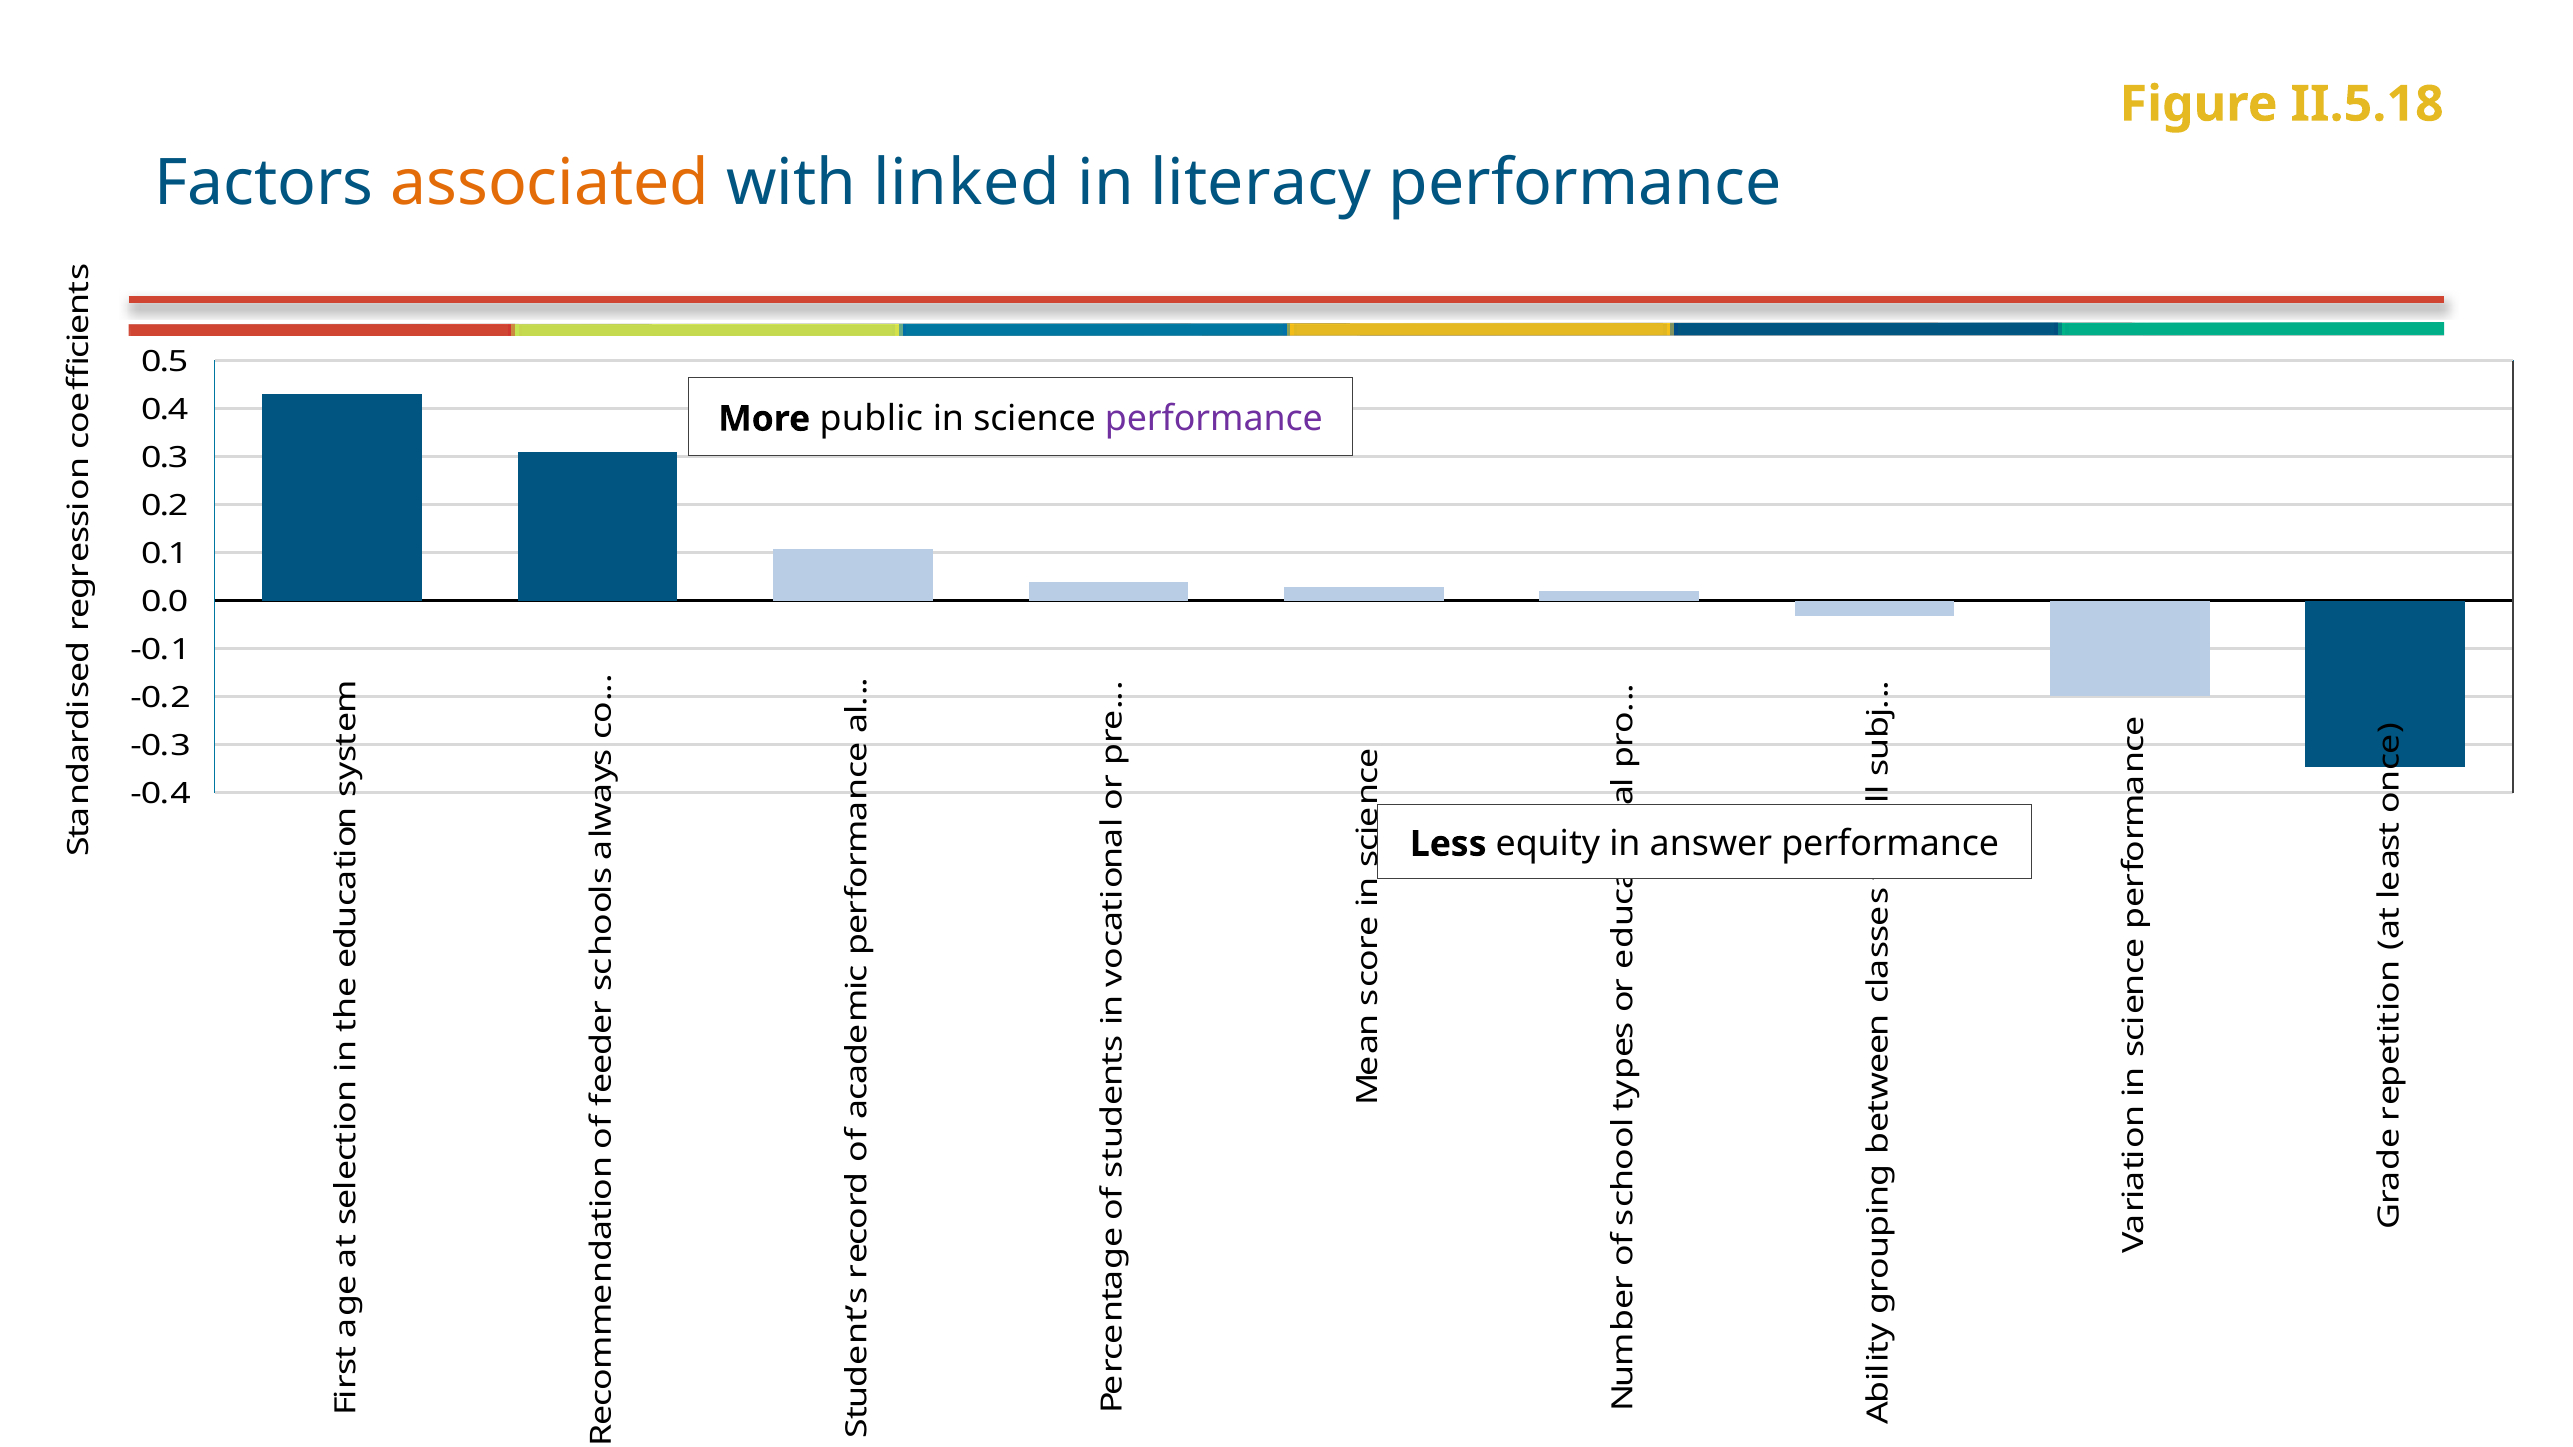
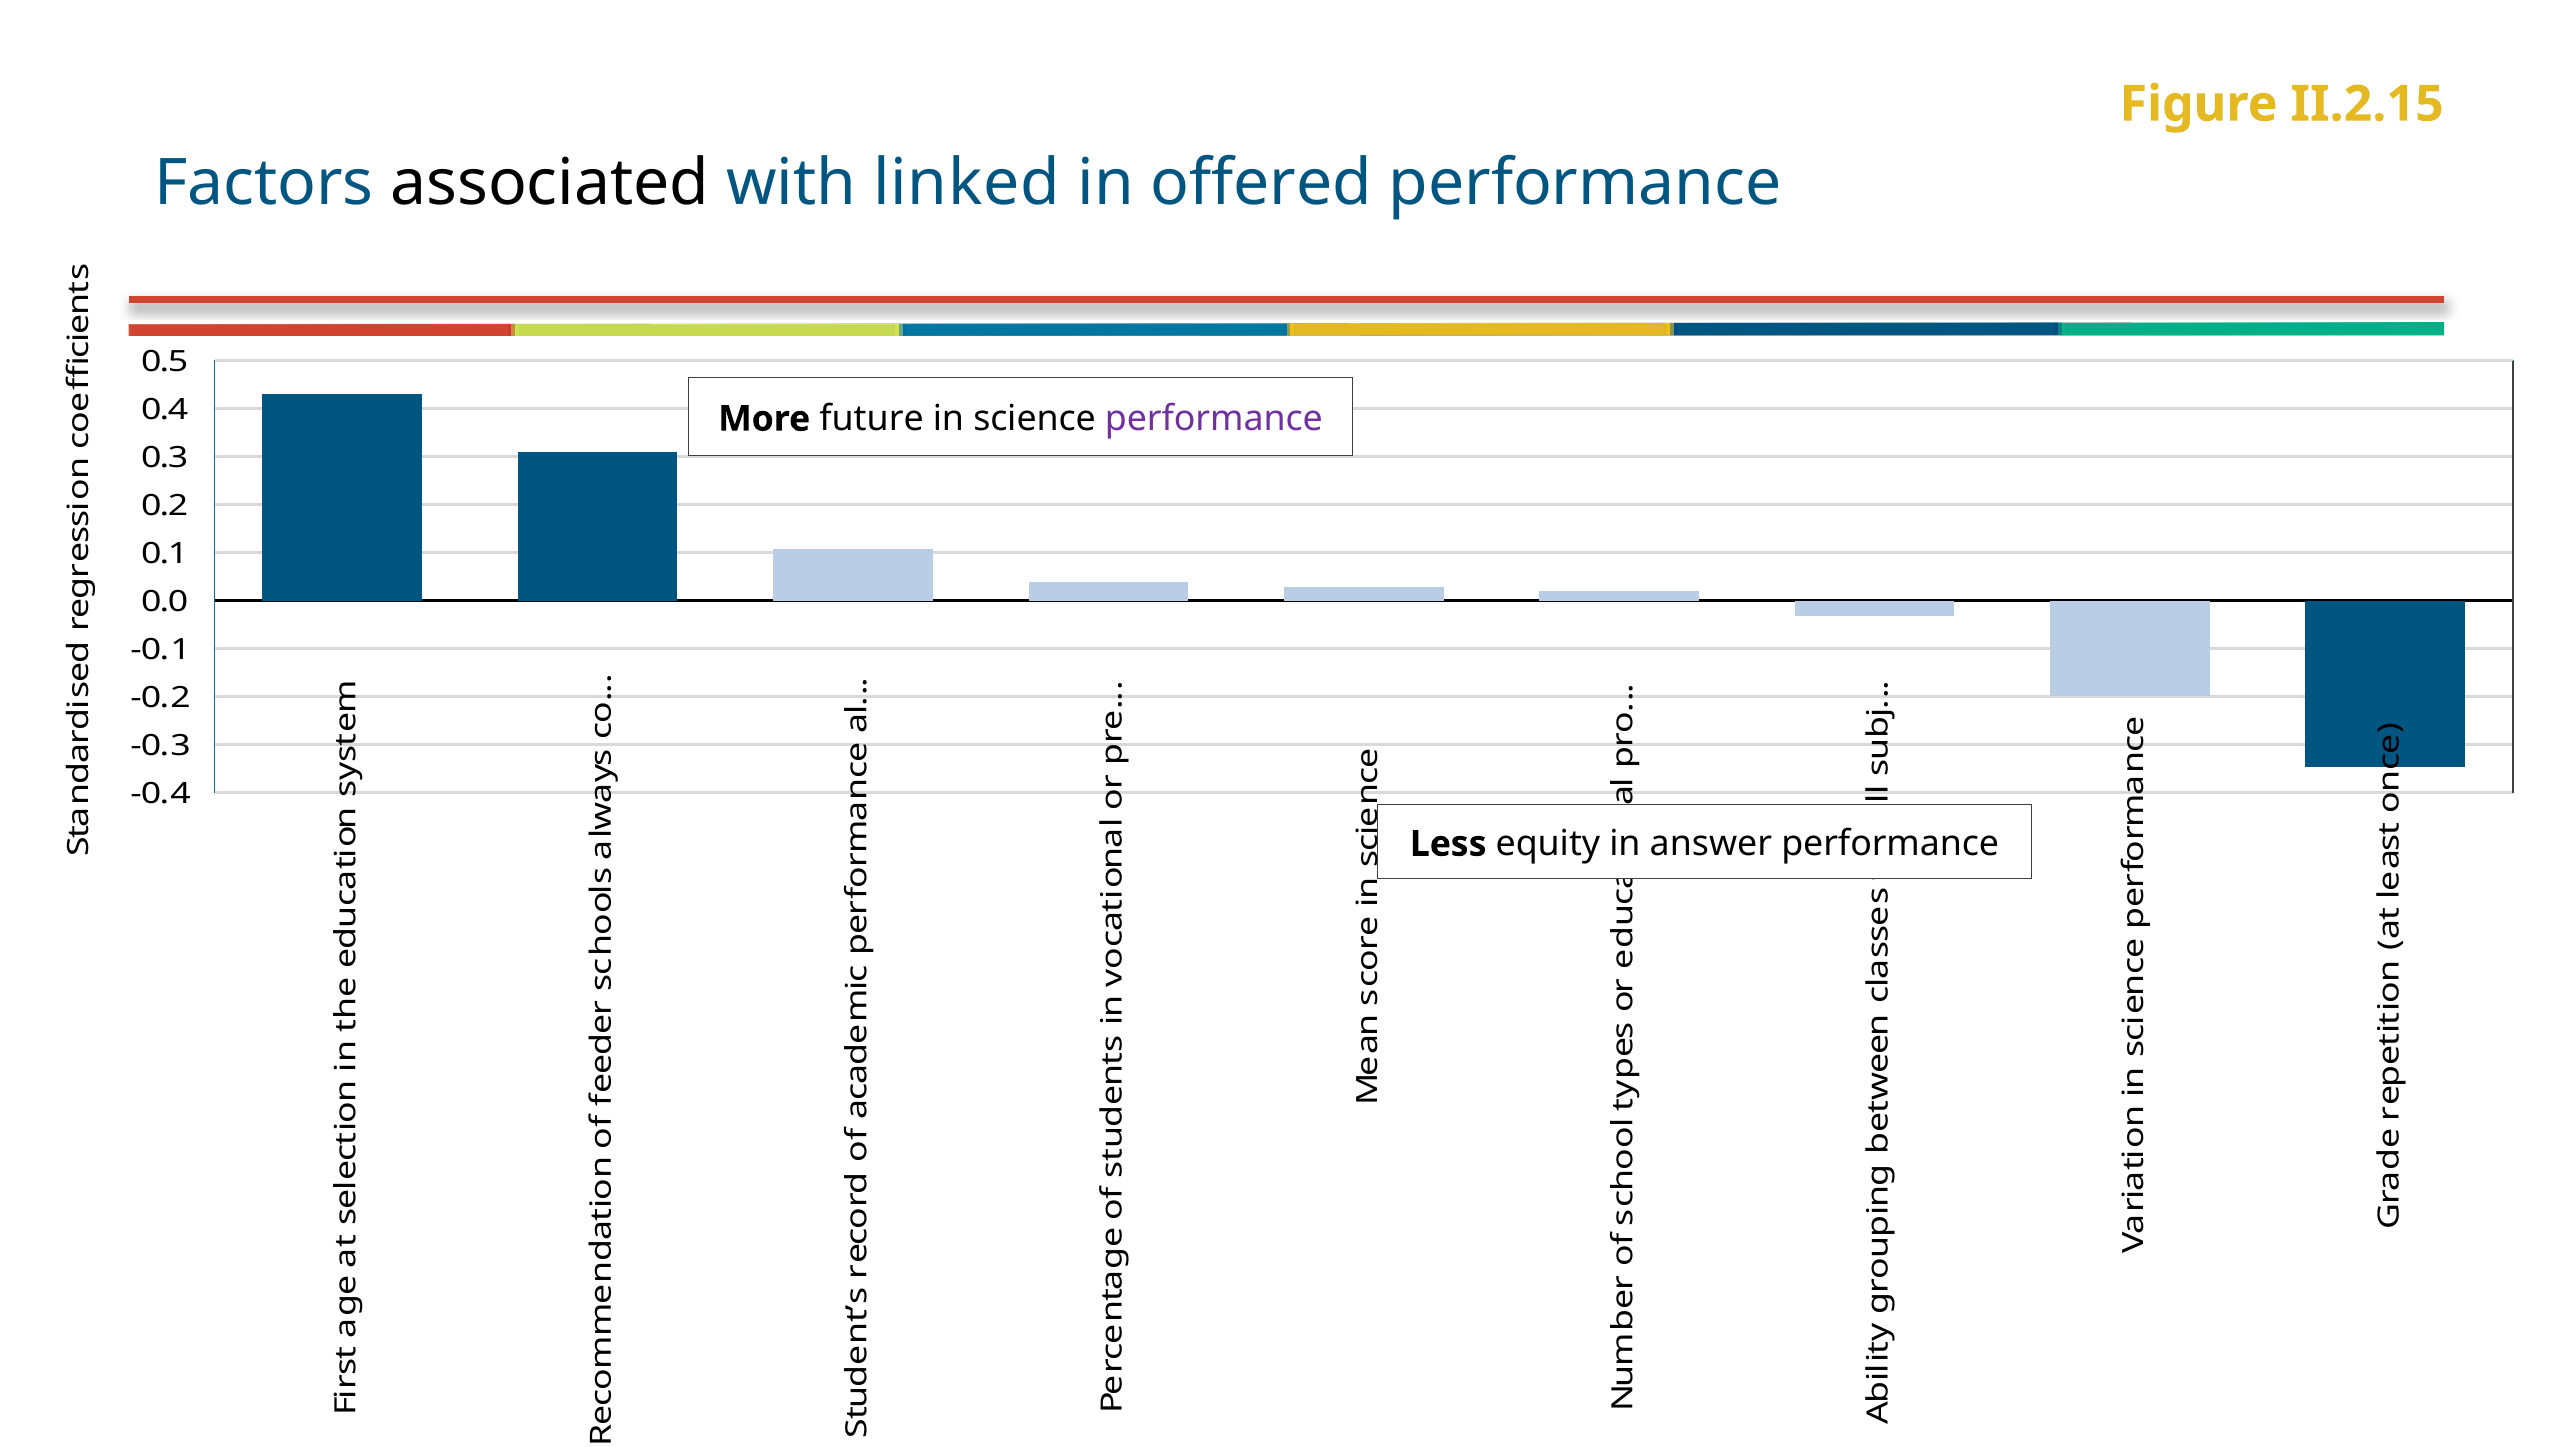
II.5.18: II.5.18 -> II.2.15
associated colour: orange -> black
literacy: literacy -> offered
public: public -> future
